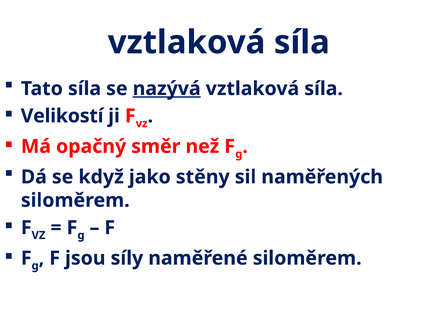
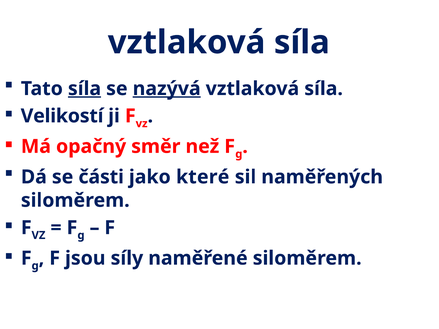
síla at (85, 89) underline: none -> present
když: když -> části
stěny: stěny -> které
